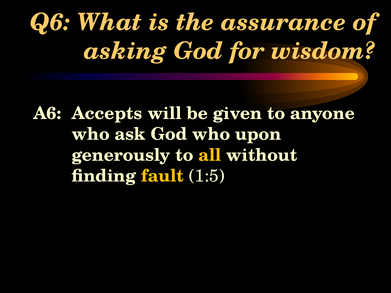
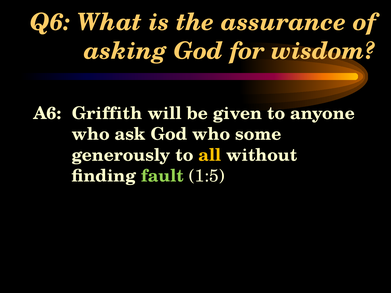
Accepts: Accepts -> Griffith
upon: upon -> some
fault colour: yellow -> light green
